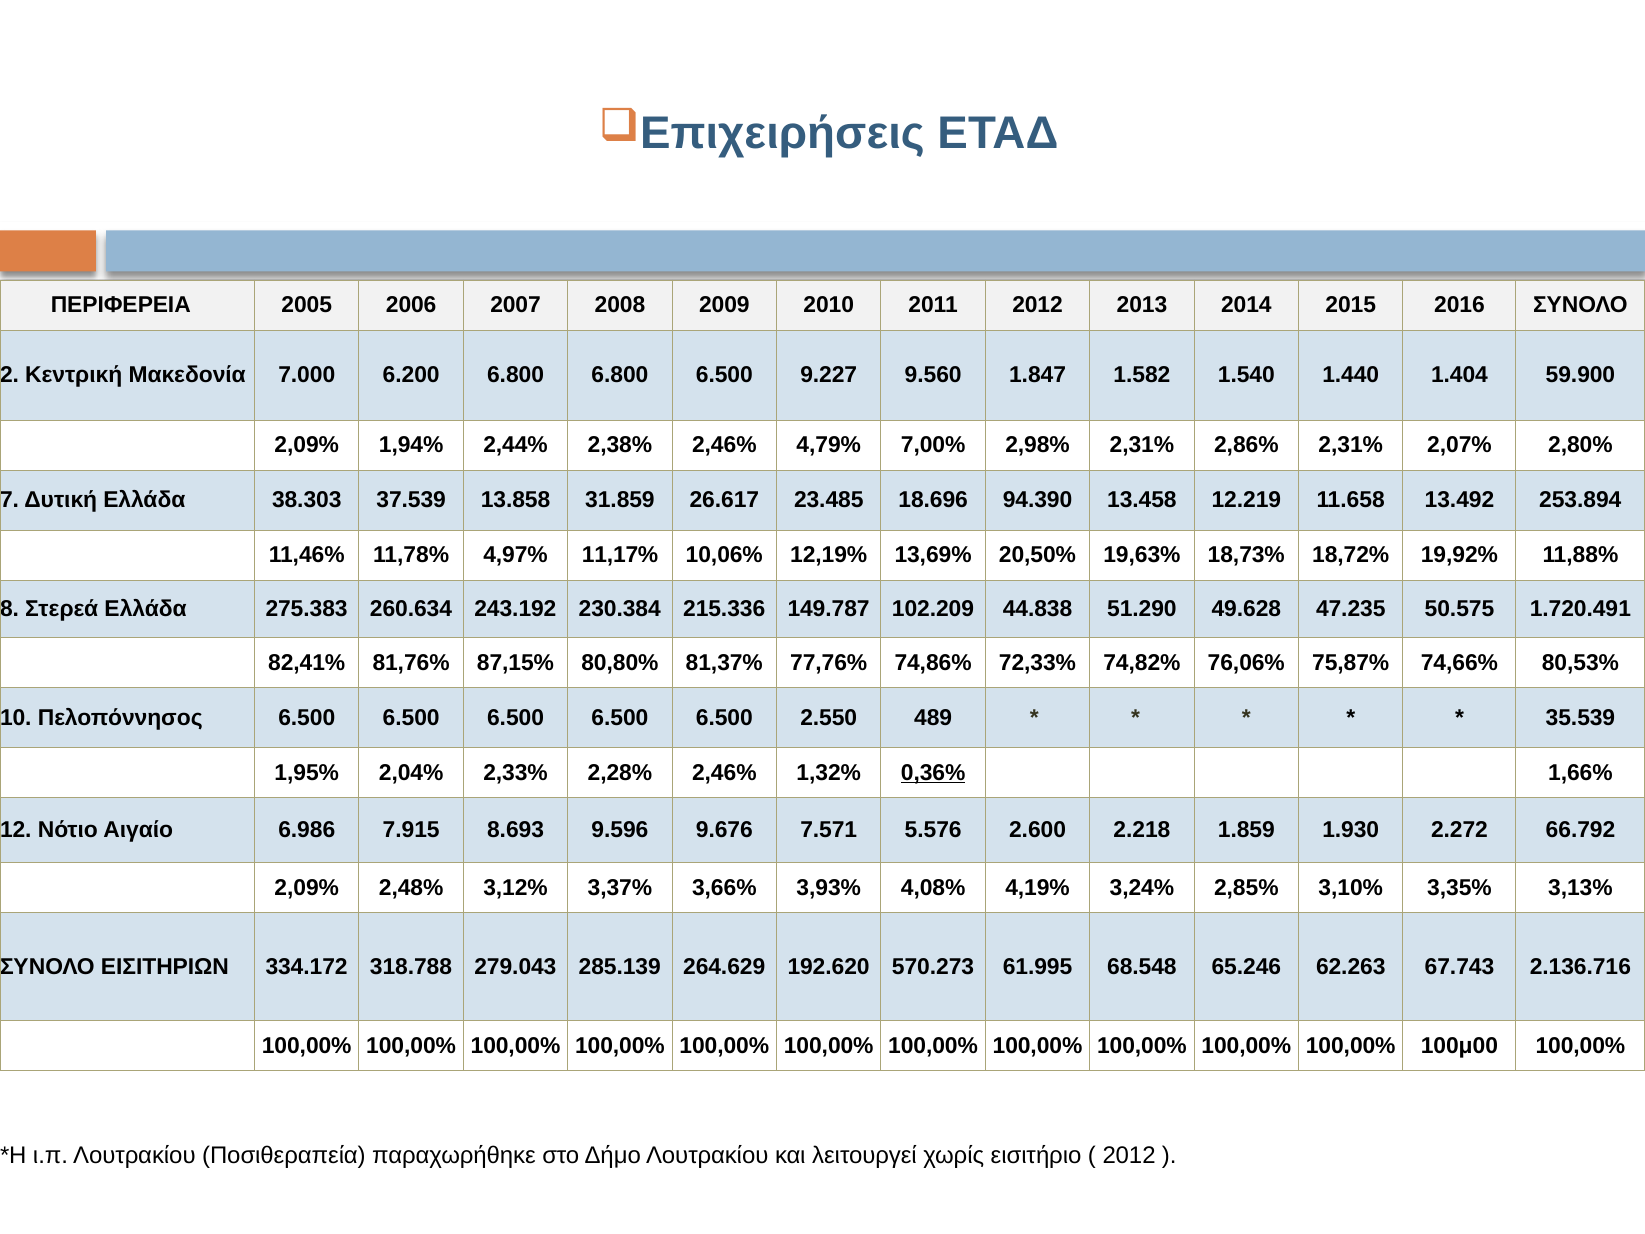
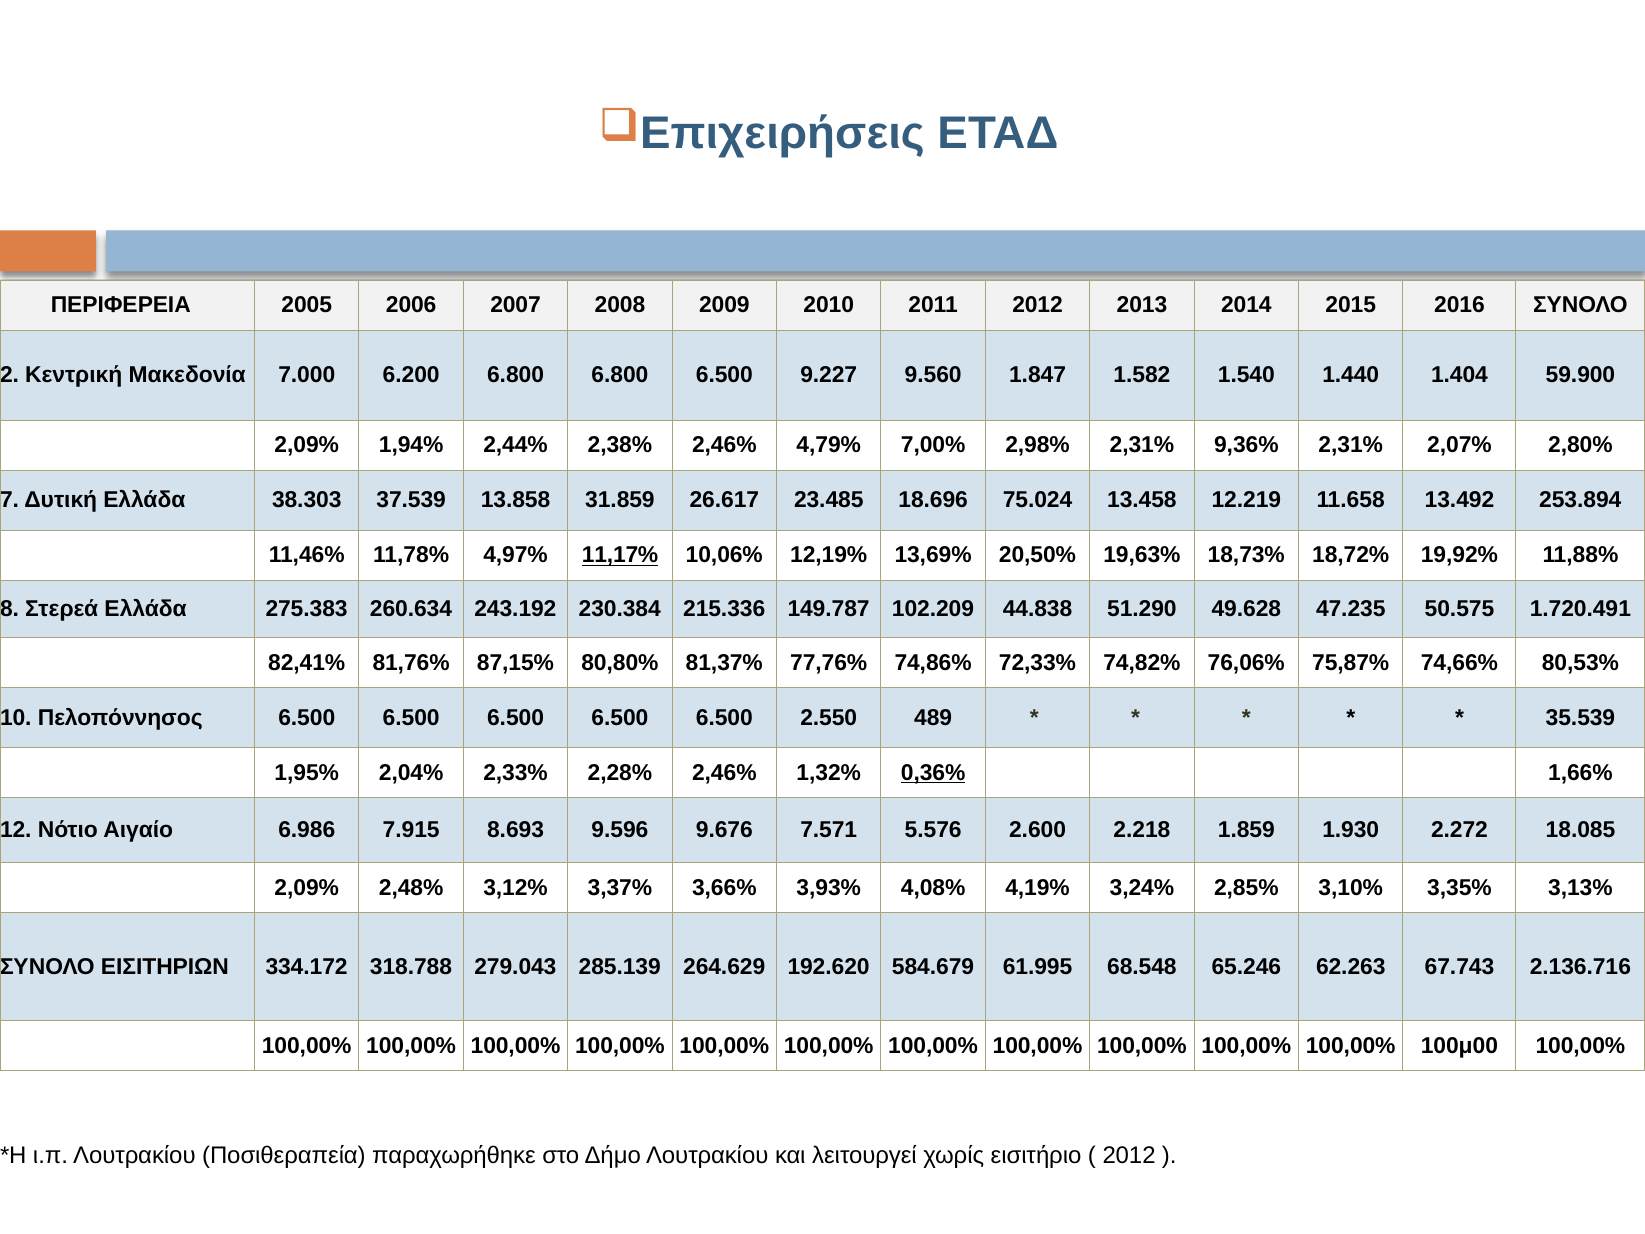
2,86%: 2,86% -> 9,36%
94.390: 94.390 -> 75.024
11,17% underline: none -> present
66.792: 66.792 -> 18.085
570.273: 570.273 -> 584.679
